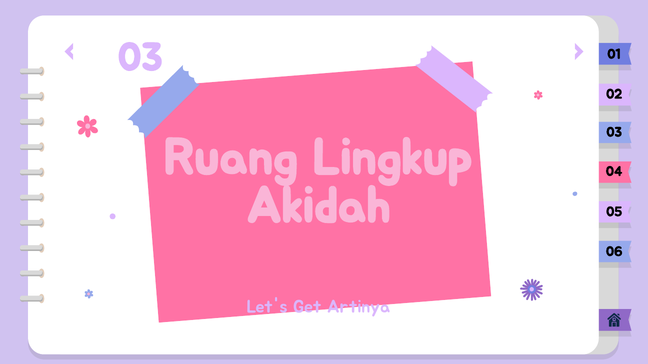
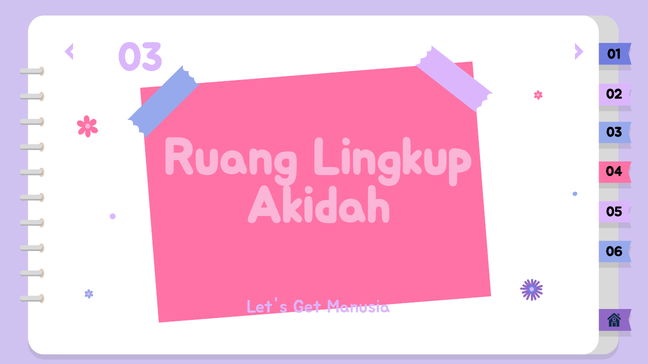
Artinya: Artinya -> Manusia
